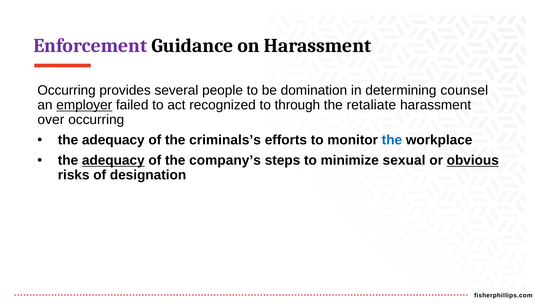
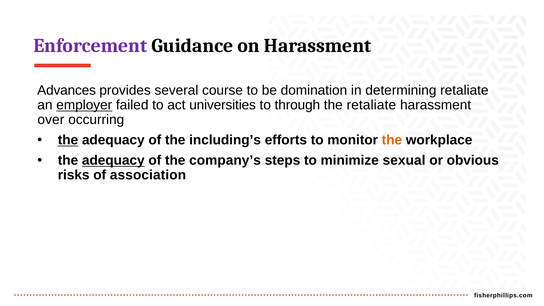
Occurring at (67, 90): Occurring -> Advances
people: people -> course
determining counsel: counsel -> retaliate
recognized: recognized -> universities
the at (68, 140) underline: none -> present
criminals’s: criminals’s -> including’s
the at (392, 140) colour: blue -> orange
obvious underline: present -> none
designation: designation -> association
